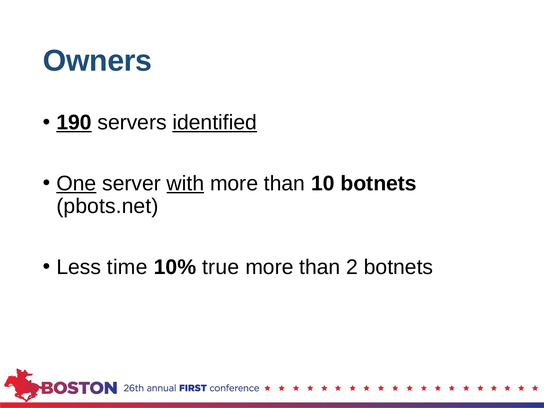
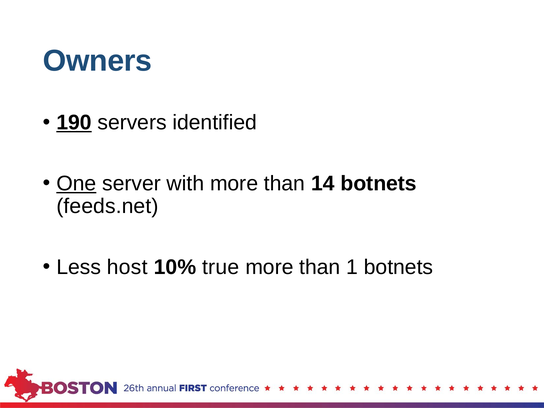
identified underline: present -> none
with underline: present -> none
10: 10 -> 14
pbots.net: pbots.net -> feeds.net
time: time -> host
2: 2 -> 1
